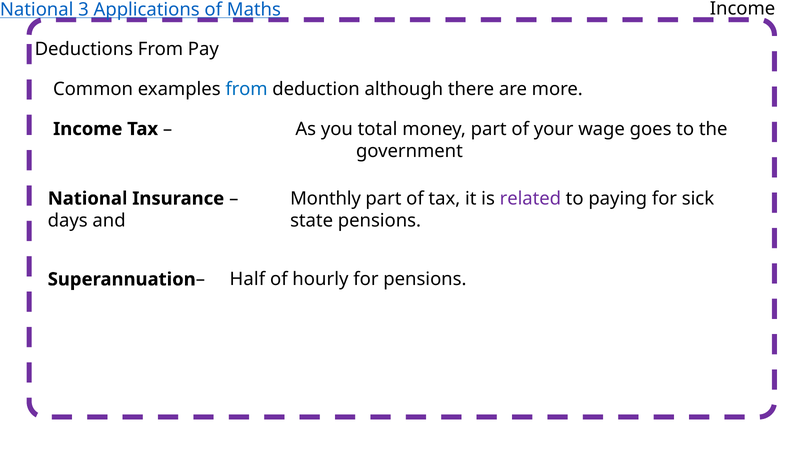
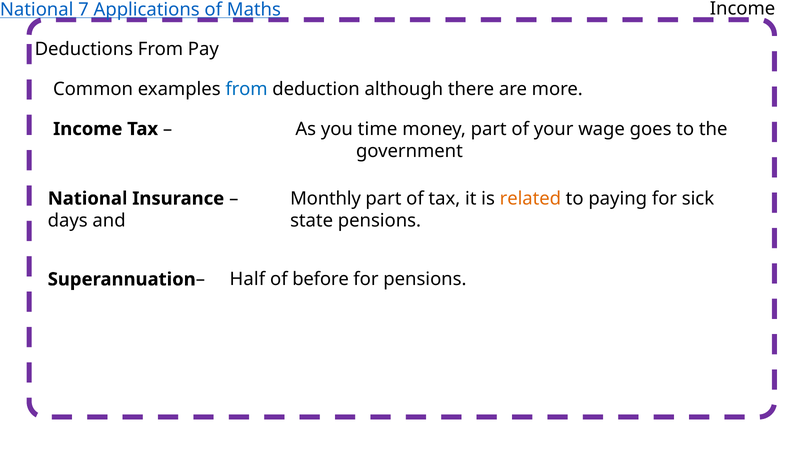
3: 3 -> 7
total: total -> time
related colour: purple -> orange
hourly: hourly -> before
